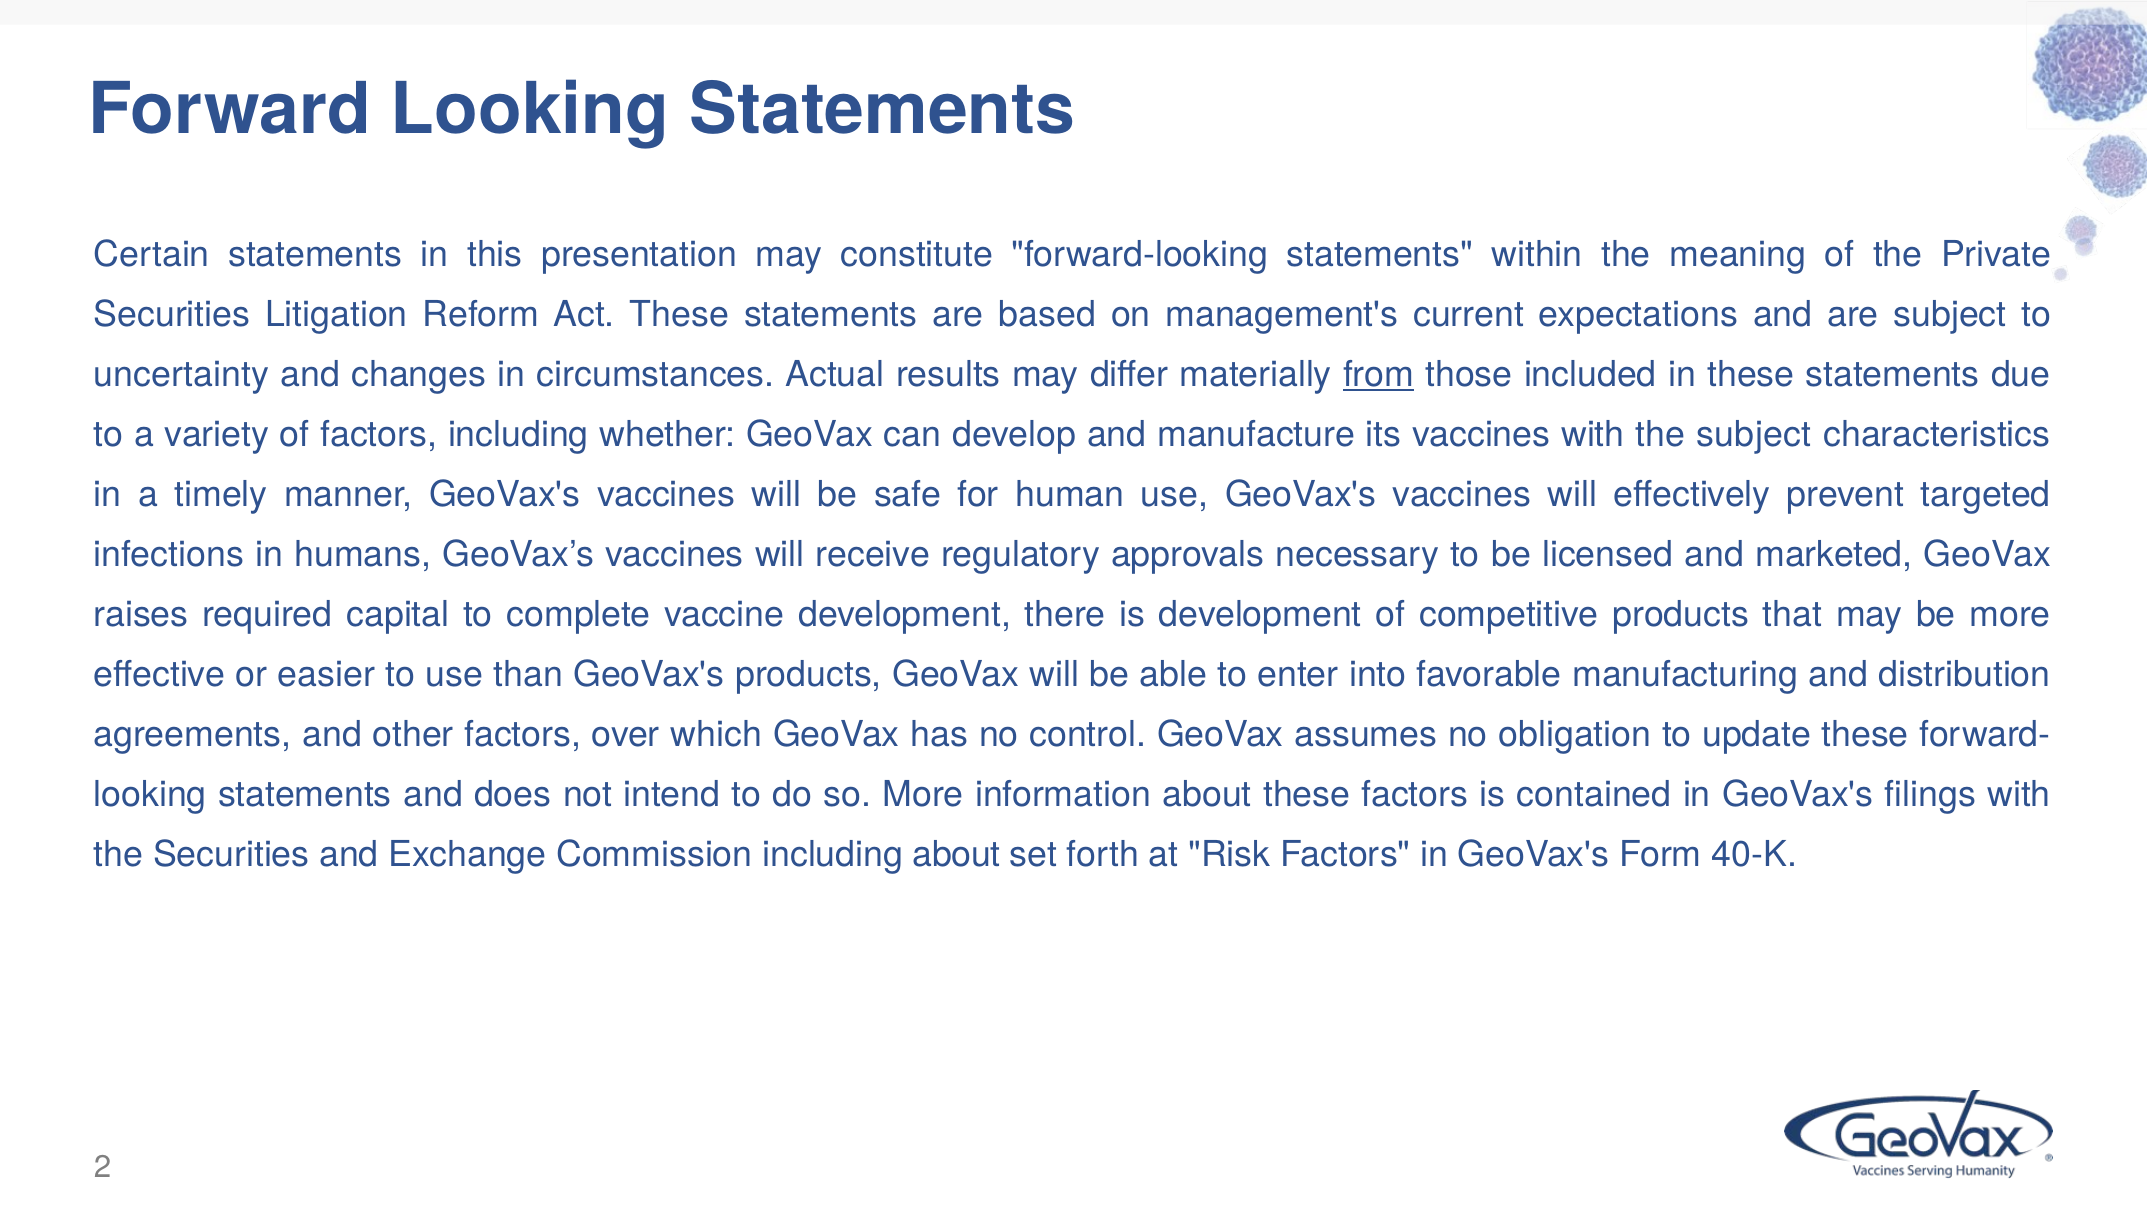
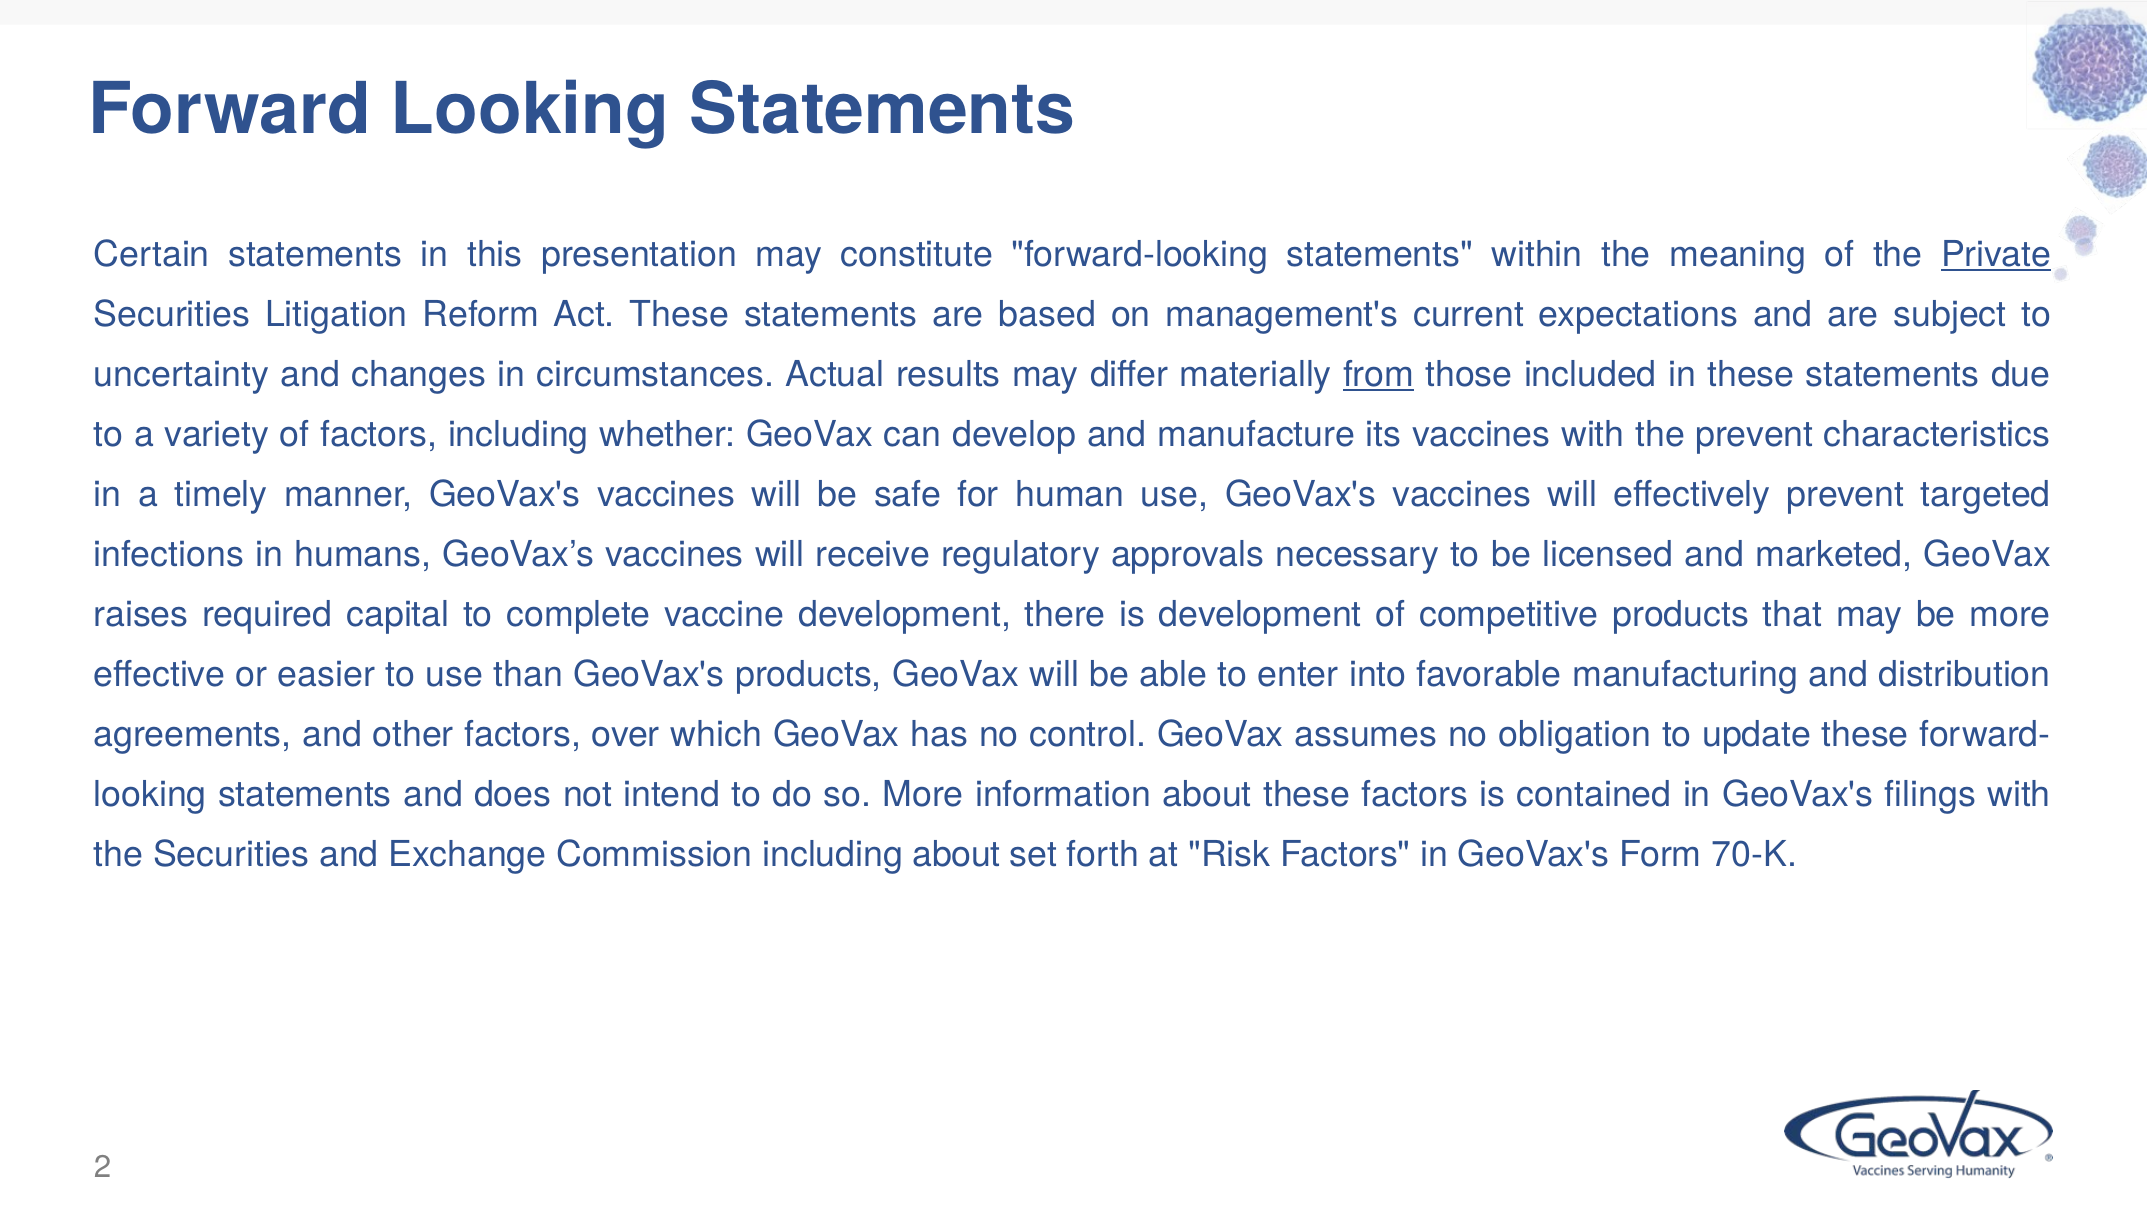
Private underline: none -> present
the subject: subject -> prevent
40-K: 40-K -> 70-K
